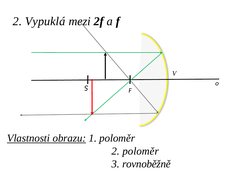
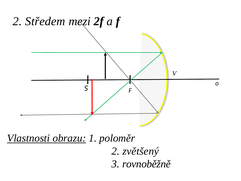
Vypuklá: Vypuklá -> Středem
2 poloměr: poloměr -> zvětšený
